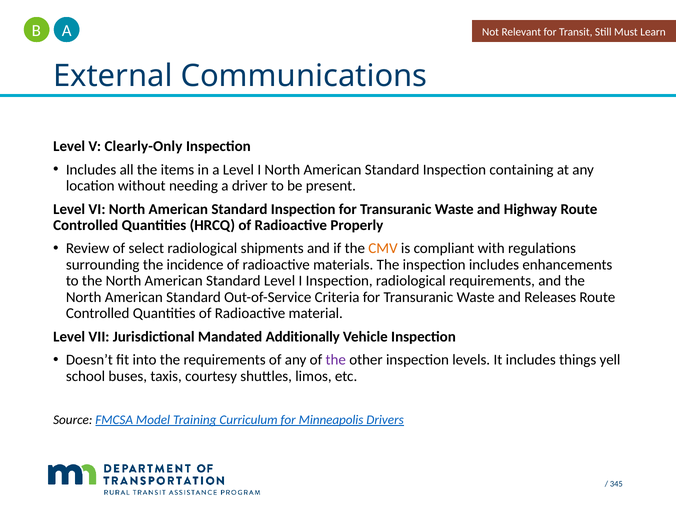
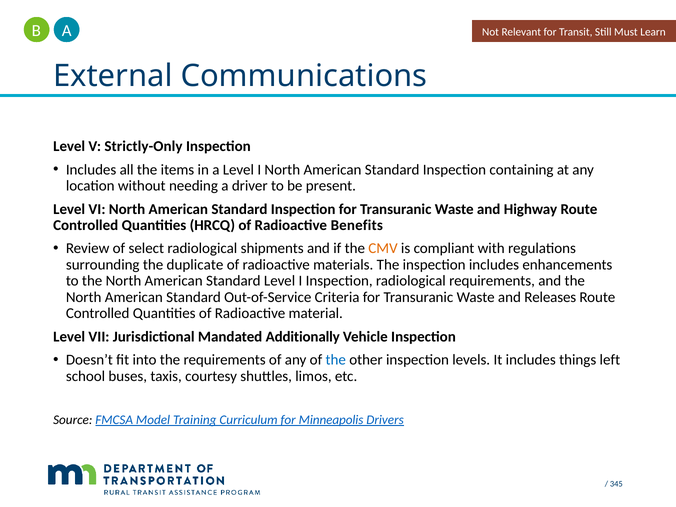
Clearly-Only: Clearly-Only -> Strictly-Only
Properly: Properly -> Benefits
incidence: incidence -> duplicate
the at (336, 360) colour: purple -> blue
yell: yell -> left
